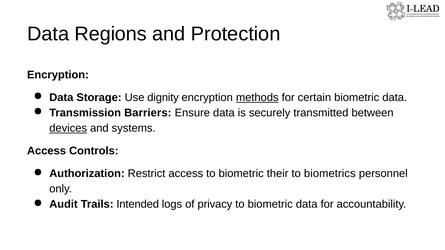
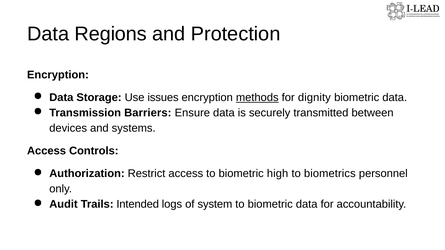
dignity: dignity -> issues
certain: certain -> dignity
devices underline: present -> none
their: their -> high
privacy: privacy -> system
